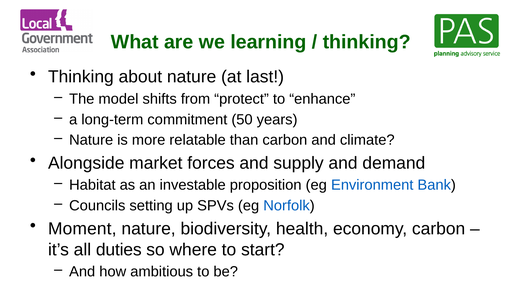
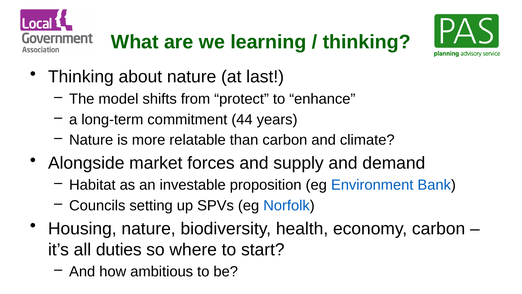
50: 50 -> 44
Moment: Moment -> Housing
